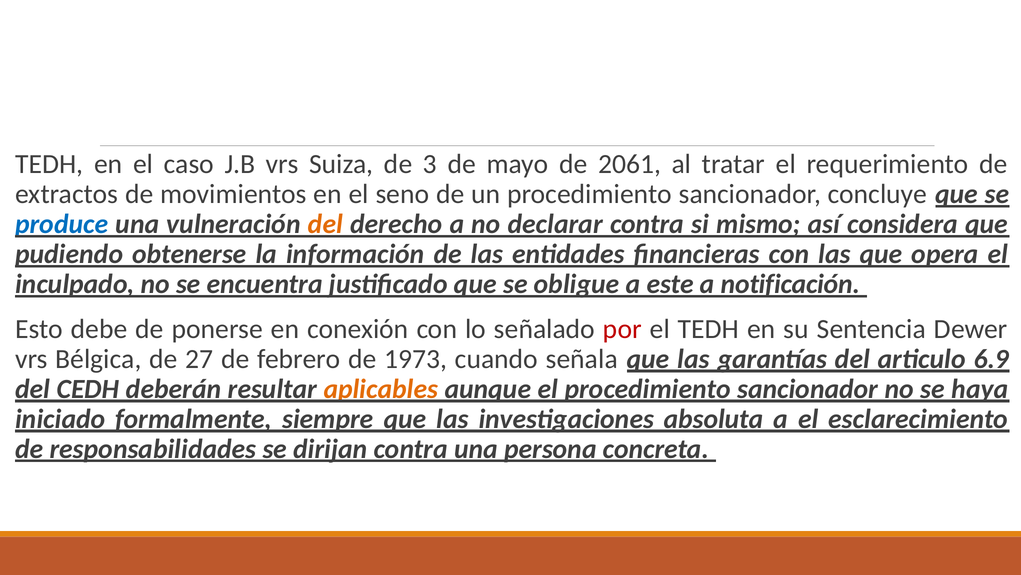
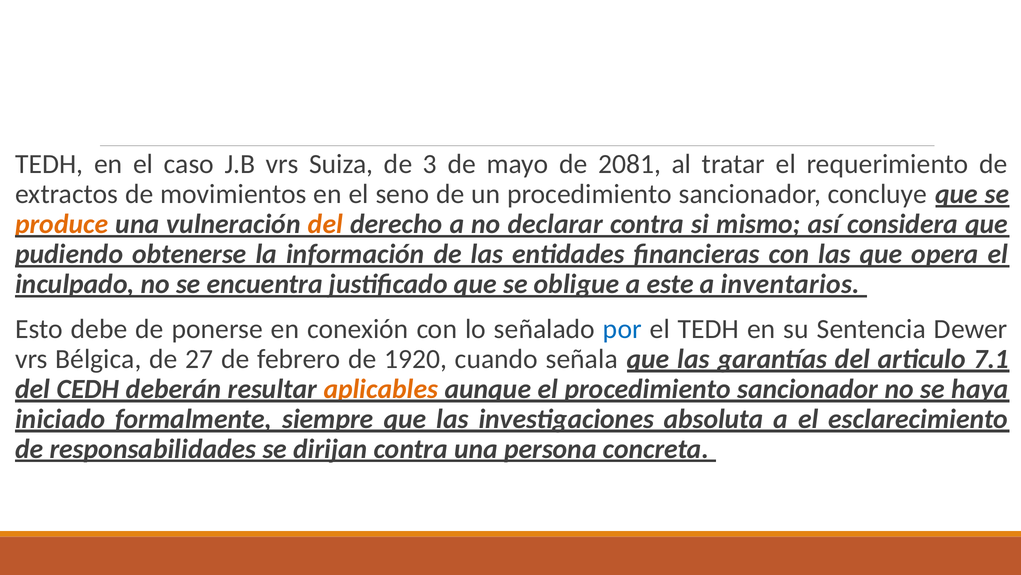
2061: 2061 -> 2081
produce colour: blue -> orange
notificación: notificación -> inventarios
por colour: red -> blue
1973: 1973 -> 1920
6.9: 6.9 -> 7.1
